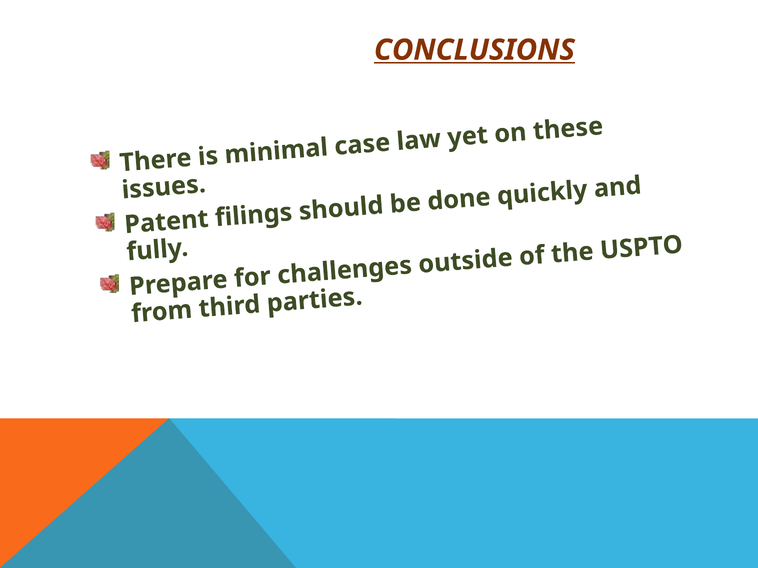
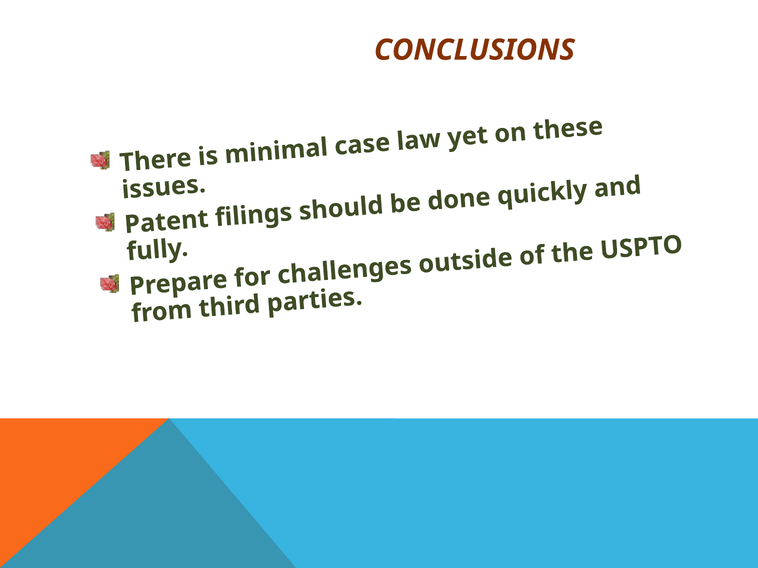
CONCLUSIONS underline: present -> none
